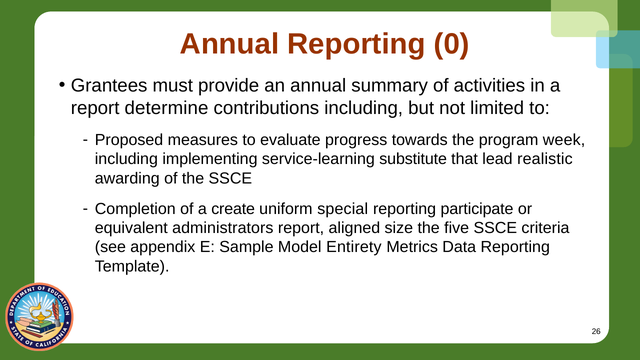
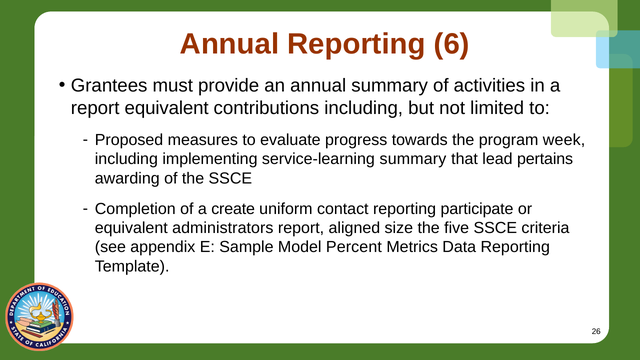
0: 0 -> 6
report determine: determine -> equivalent
service-learning substitute: substitute -> summary
realistic: realistic -> pertains
special: special -> contact
Entirety: Entirety -> Percent
